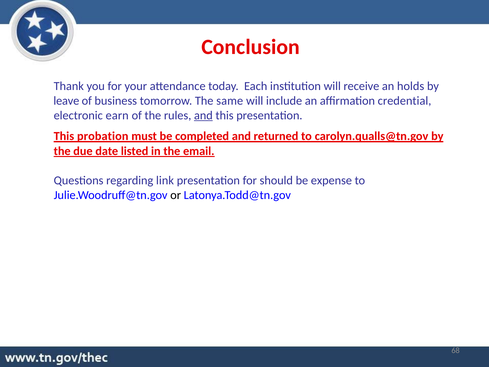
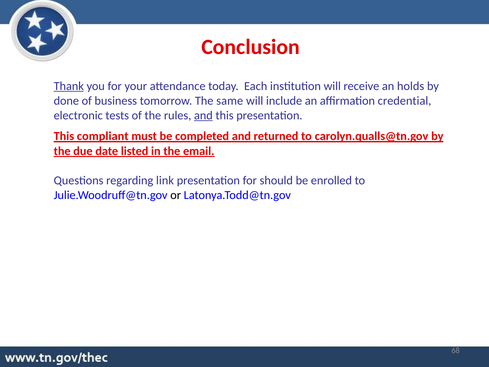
Thank underline: none -> present
leave: leave -> done
earn: earn -> tests
probation: probation -> compliant
expense: expense -> enrolled
